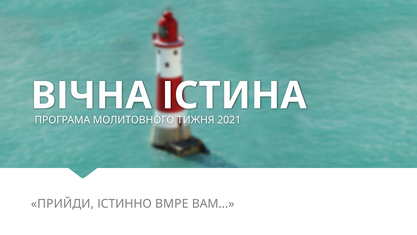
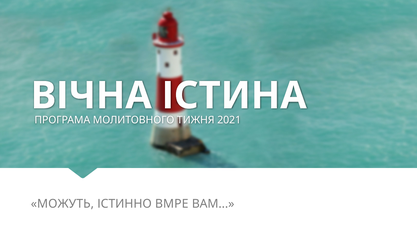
ПРИЙДИ: ПРИЙДИ -> МОЖУТЬ
